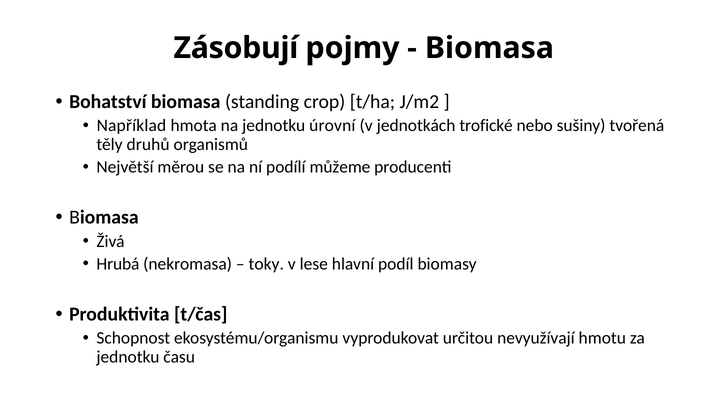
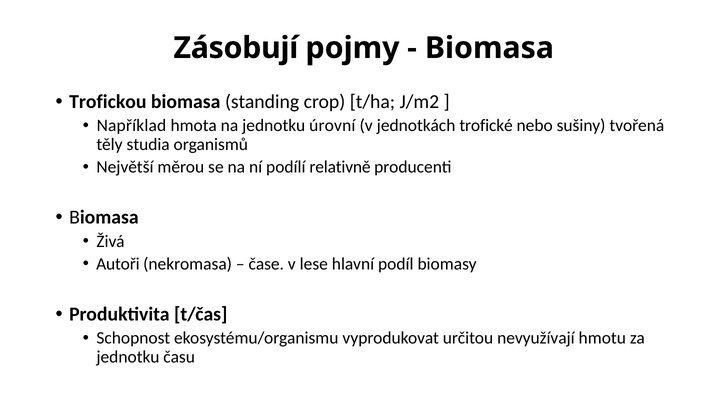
Bohatství: Bohatství -> Trofickou
druhů: druhů -> studia
můžeme: můžeme -> relativně
Hrubá: Hrubá -> Autoři
toky: toky -> čase
